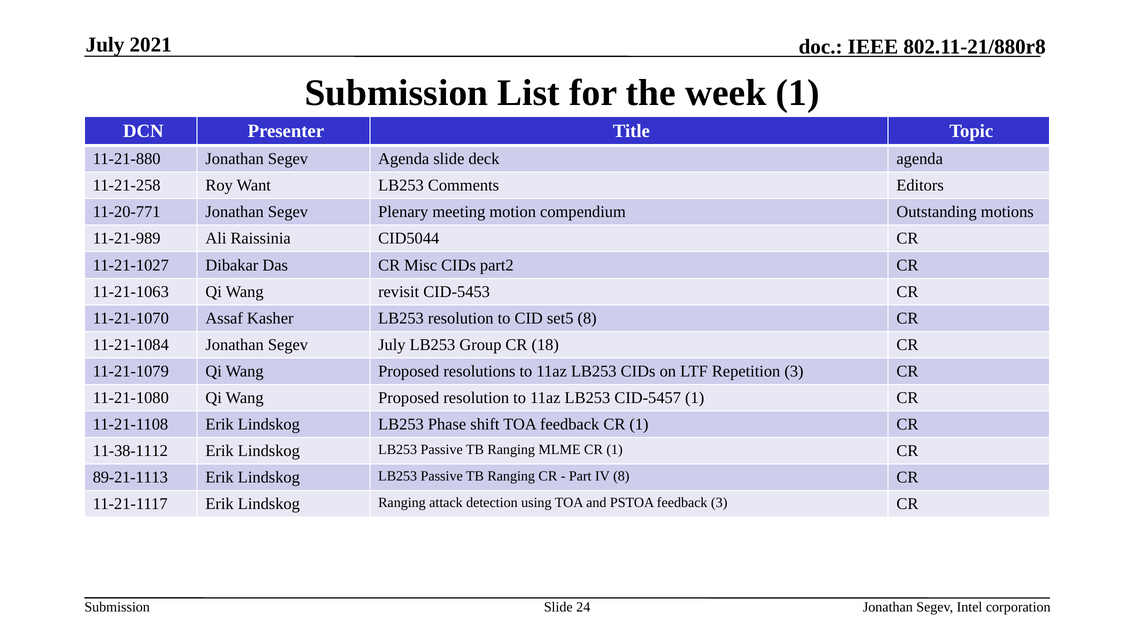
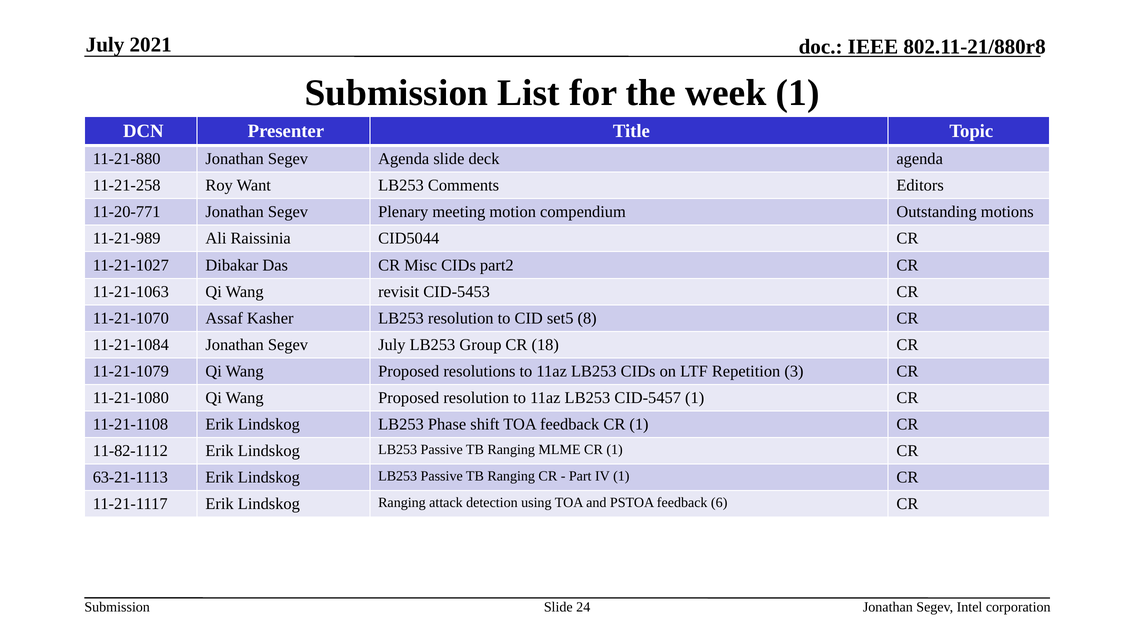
11-38-1112: 11-38-1112 -> 11-82-1112
89-21-1113: 89-21-1113 -> 63-21-1113
IV 8: 8 -> 1
feedback 3: 3 -> 6
